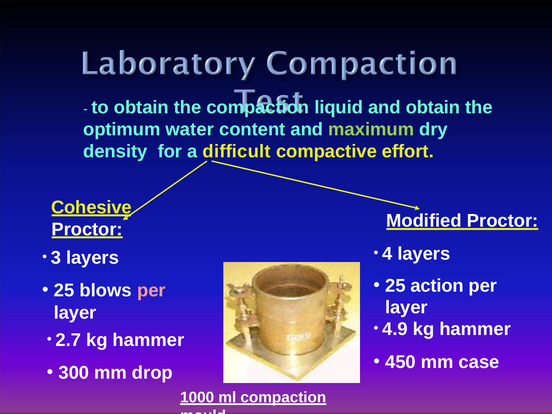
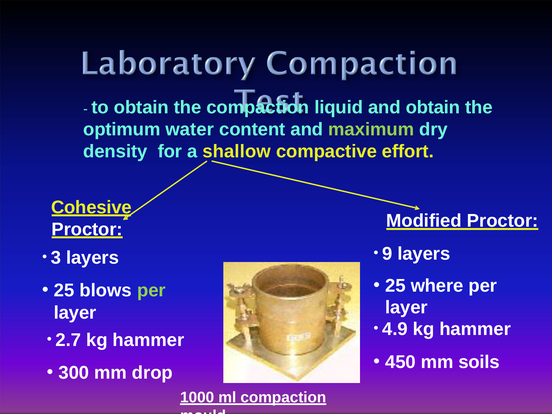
difficult: difficult -> shallow
4: 4 -> 9
action: action -> where
per at (151, 291) colour: pink -> light green
case: case -> soils
